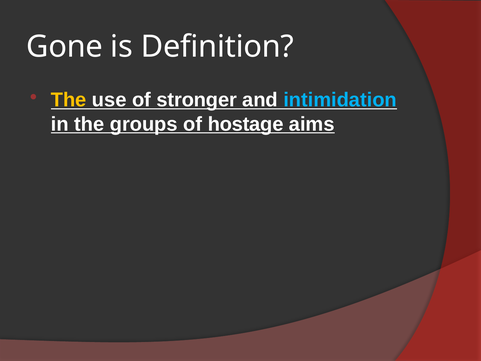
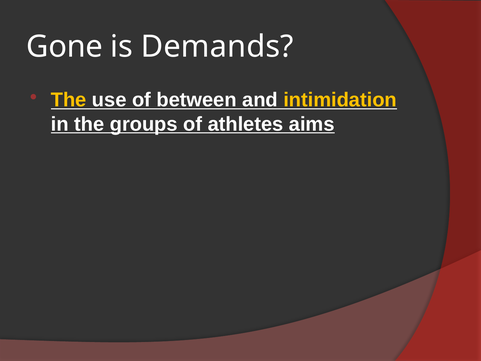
Definition: Definition -> Demands
stronger: stronger -> between
intimidation colour: light blue -> yellow
hostage: hostage -> athletes
